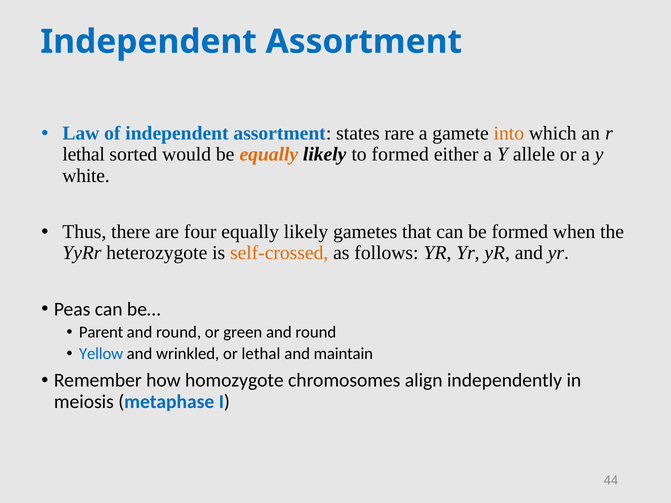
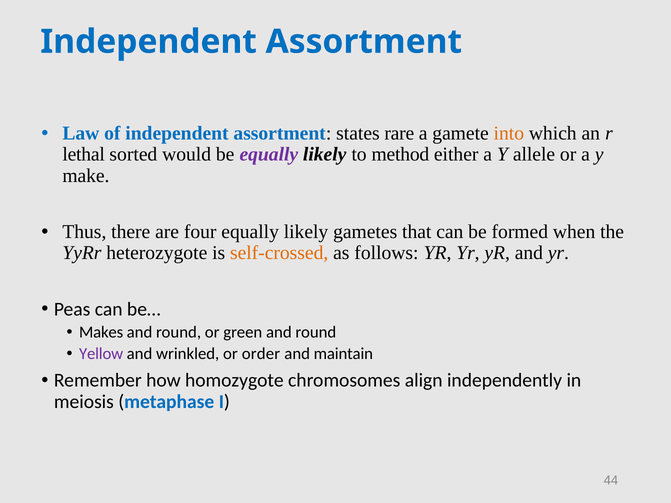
equally at (269, 155) colour: orange -> purple
to formed: formed -> method
white: white -> make
Parent: Parent -> Makes
Yellow colour: blue -> purple
or lethal: lethal -> order
